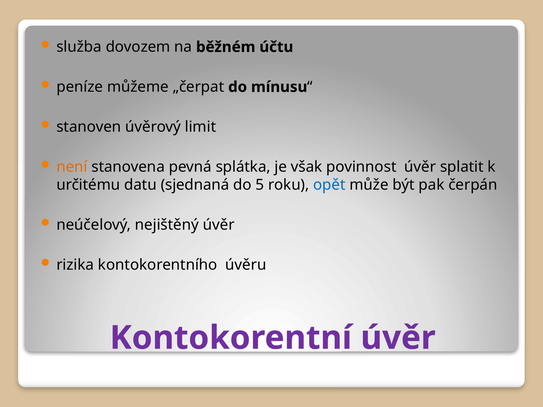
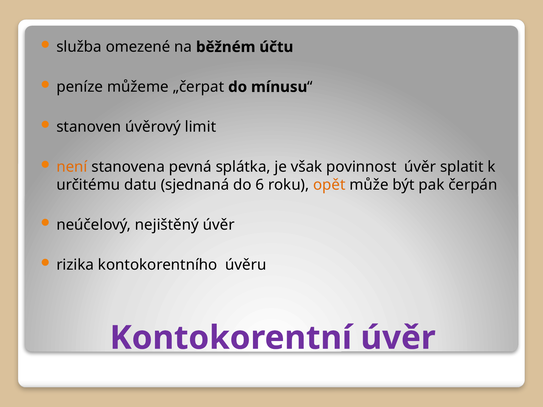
dovozem: dovozem -> omezené
5: 5 -> 6
opět colour: blue -> orange
